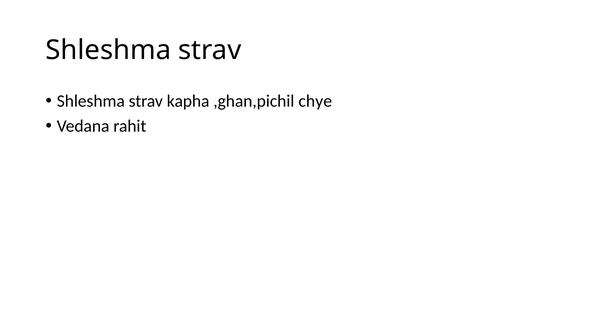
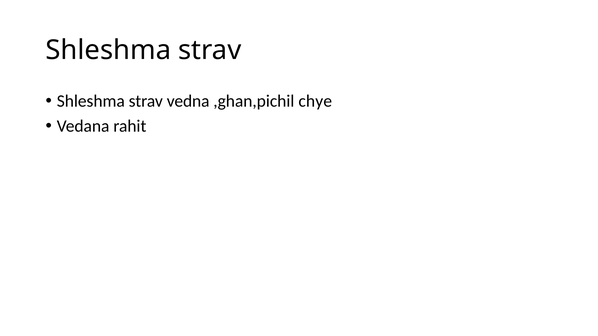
kapha: kapha -> vedna
